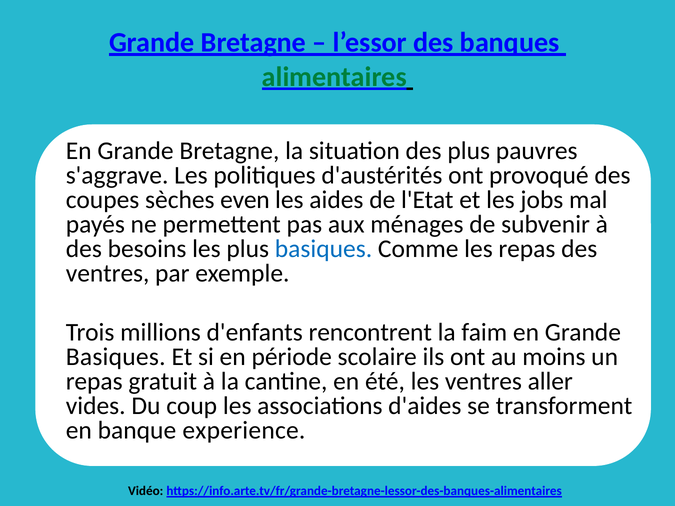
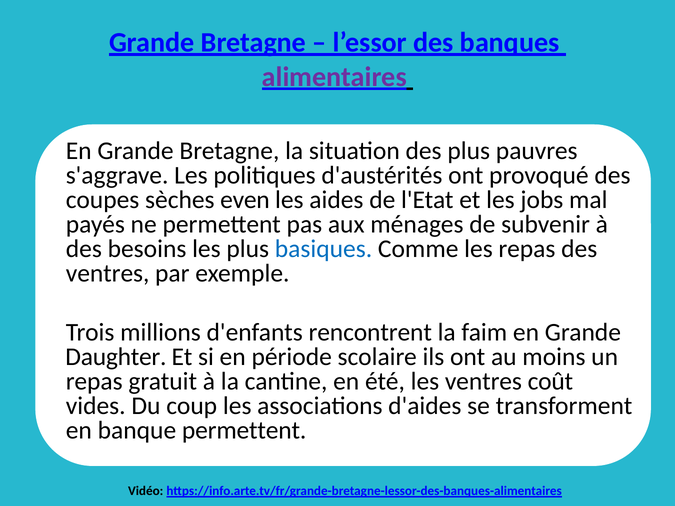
alimentaires colour: green -> purple
Basiques at (116, 357): Basiques -> Daughter
aller: aller -> coût
banque experience: experience -> permettent
